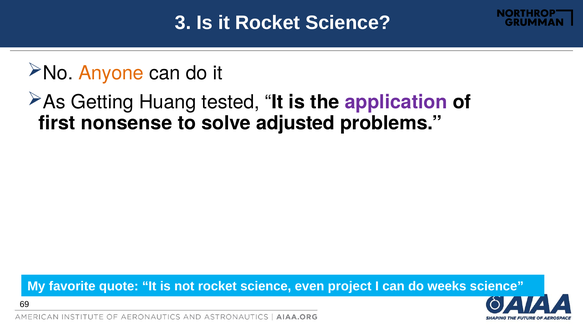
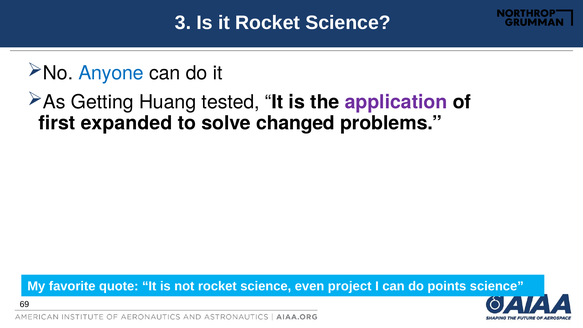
Anyone colour: orange -> blue
nonsense: nonsense -> expanded
adjusted: adjusted -> changed
weeks: weeks -> points
